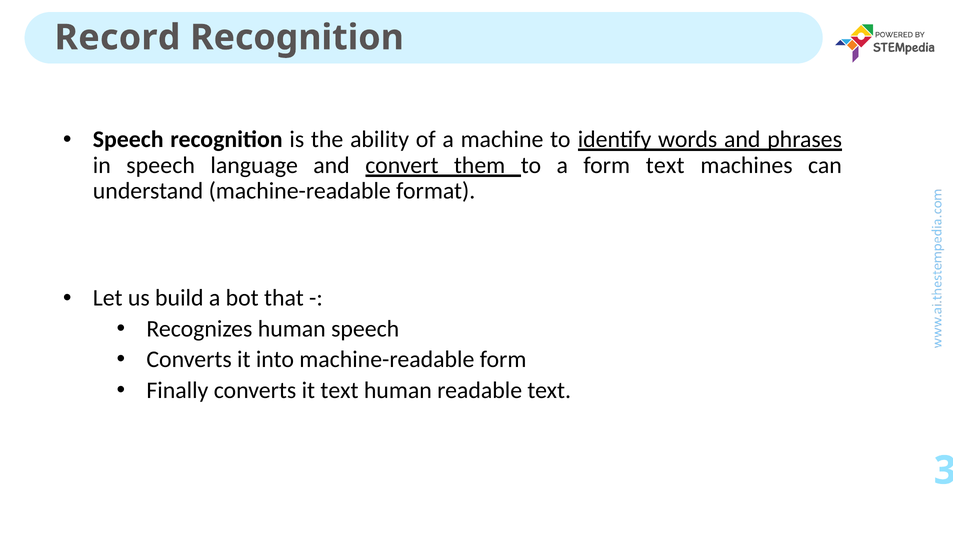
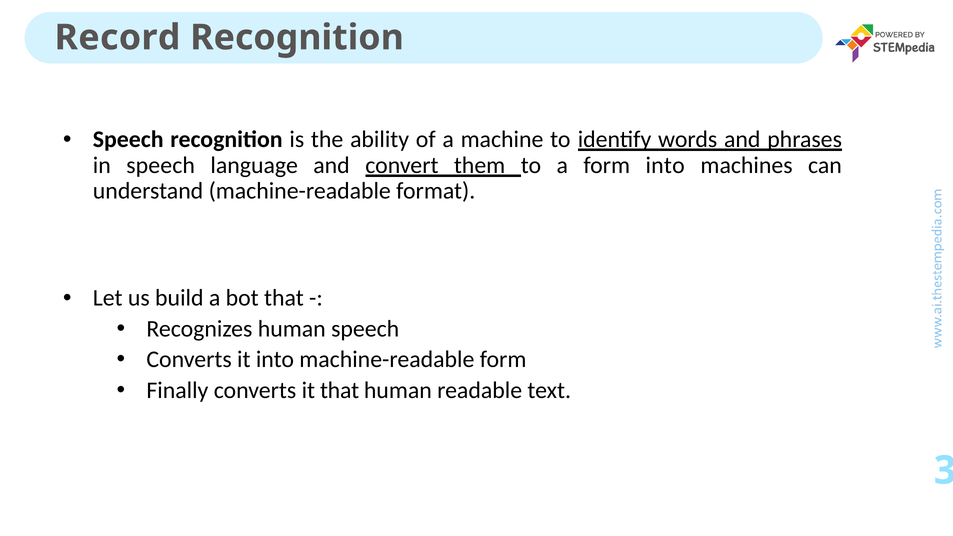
form text: text -> into
it text: text -> that
